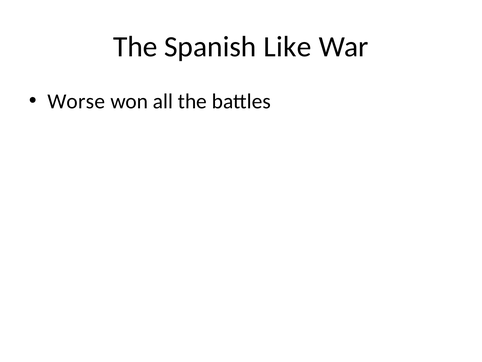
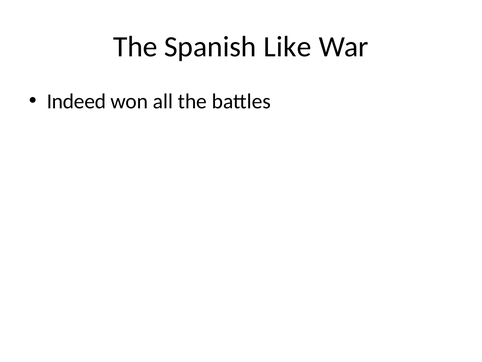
Worse: Worse -> Indeed
